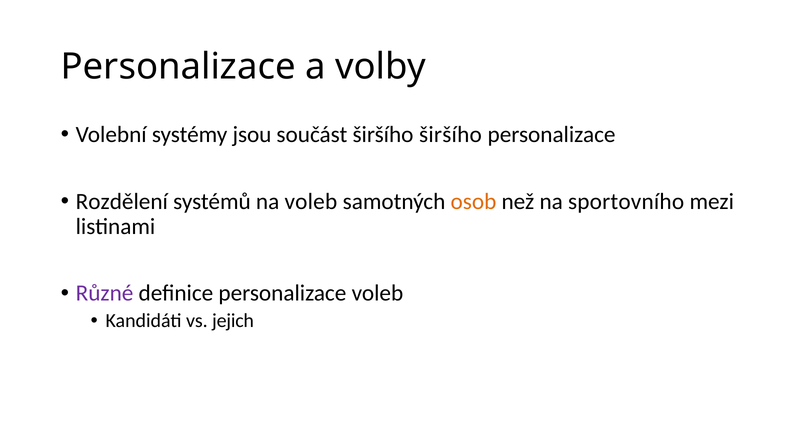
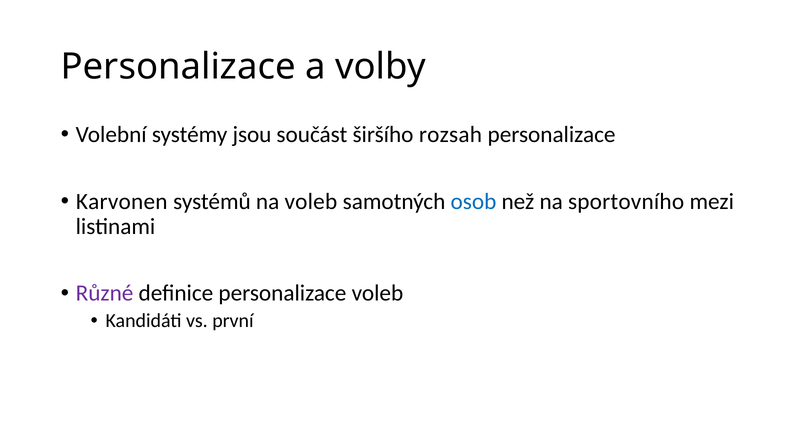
širšího širšího: širšího -> rozsah
Rozdělení: Rozdělení -> Karvonen
osob colour: orange -> blue
jejich: jejich -> první
